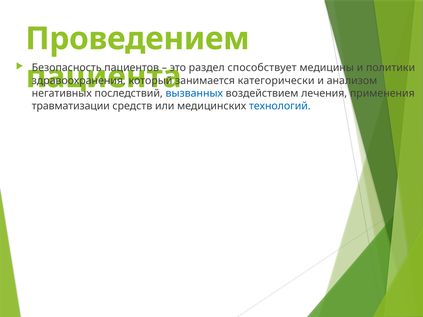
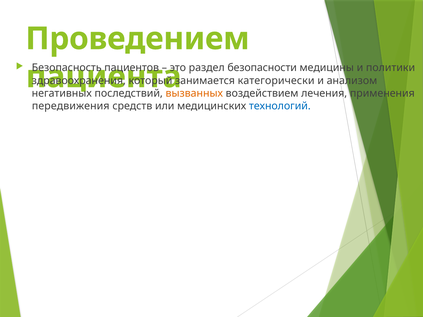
способствует: способствует -> безопасности
вызванных colour: blue -> orange
травматизации: травматизации -> передвижения
